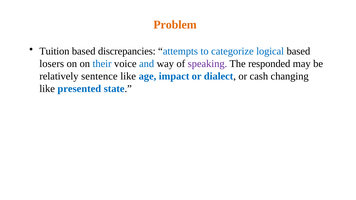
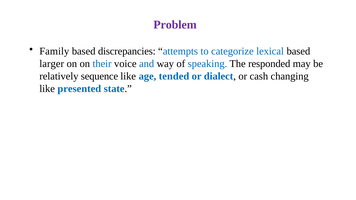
Problem colour: orange -> purple
Tuition: Tuition -> Family
logical: logical -> lexical
losers: losers -> larger
speaking colour: purple -> blue
sentence: sentence -> sequence
impact: impact -> tended
